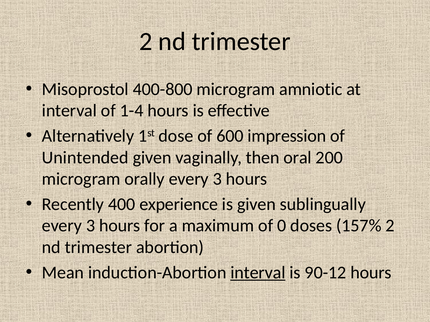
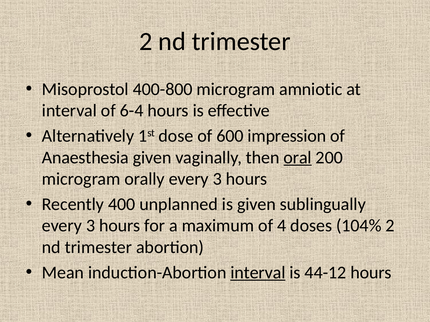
1-4: 1-4 -> 6-4
Unintended: Unintended -> Anaesthesia
oral underline: none -> present
experience: experience -> unplanned
0: 0 -> 4
157%: 157% -> 104%
90-12: 90-12 -> 44-12
